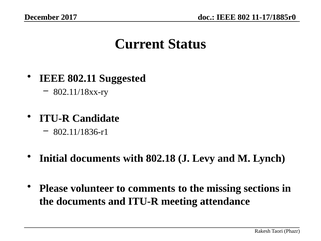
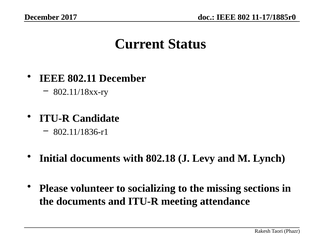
802.11 Suggested: Suggested -> December
comments: comments -> socializing
